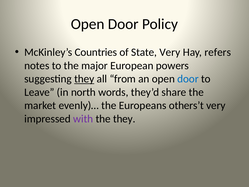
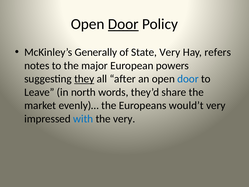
Door at (123, 24) underline: none -> present
Countries: Countries -> Generally
from: from -> after
others’t: others’t -> would’t
with colour: purple -> blue
the they: they -> very
